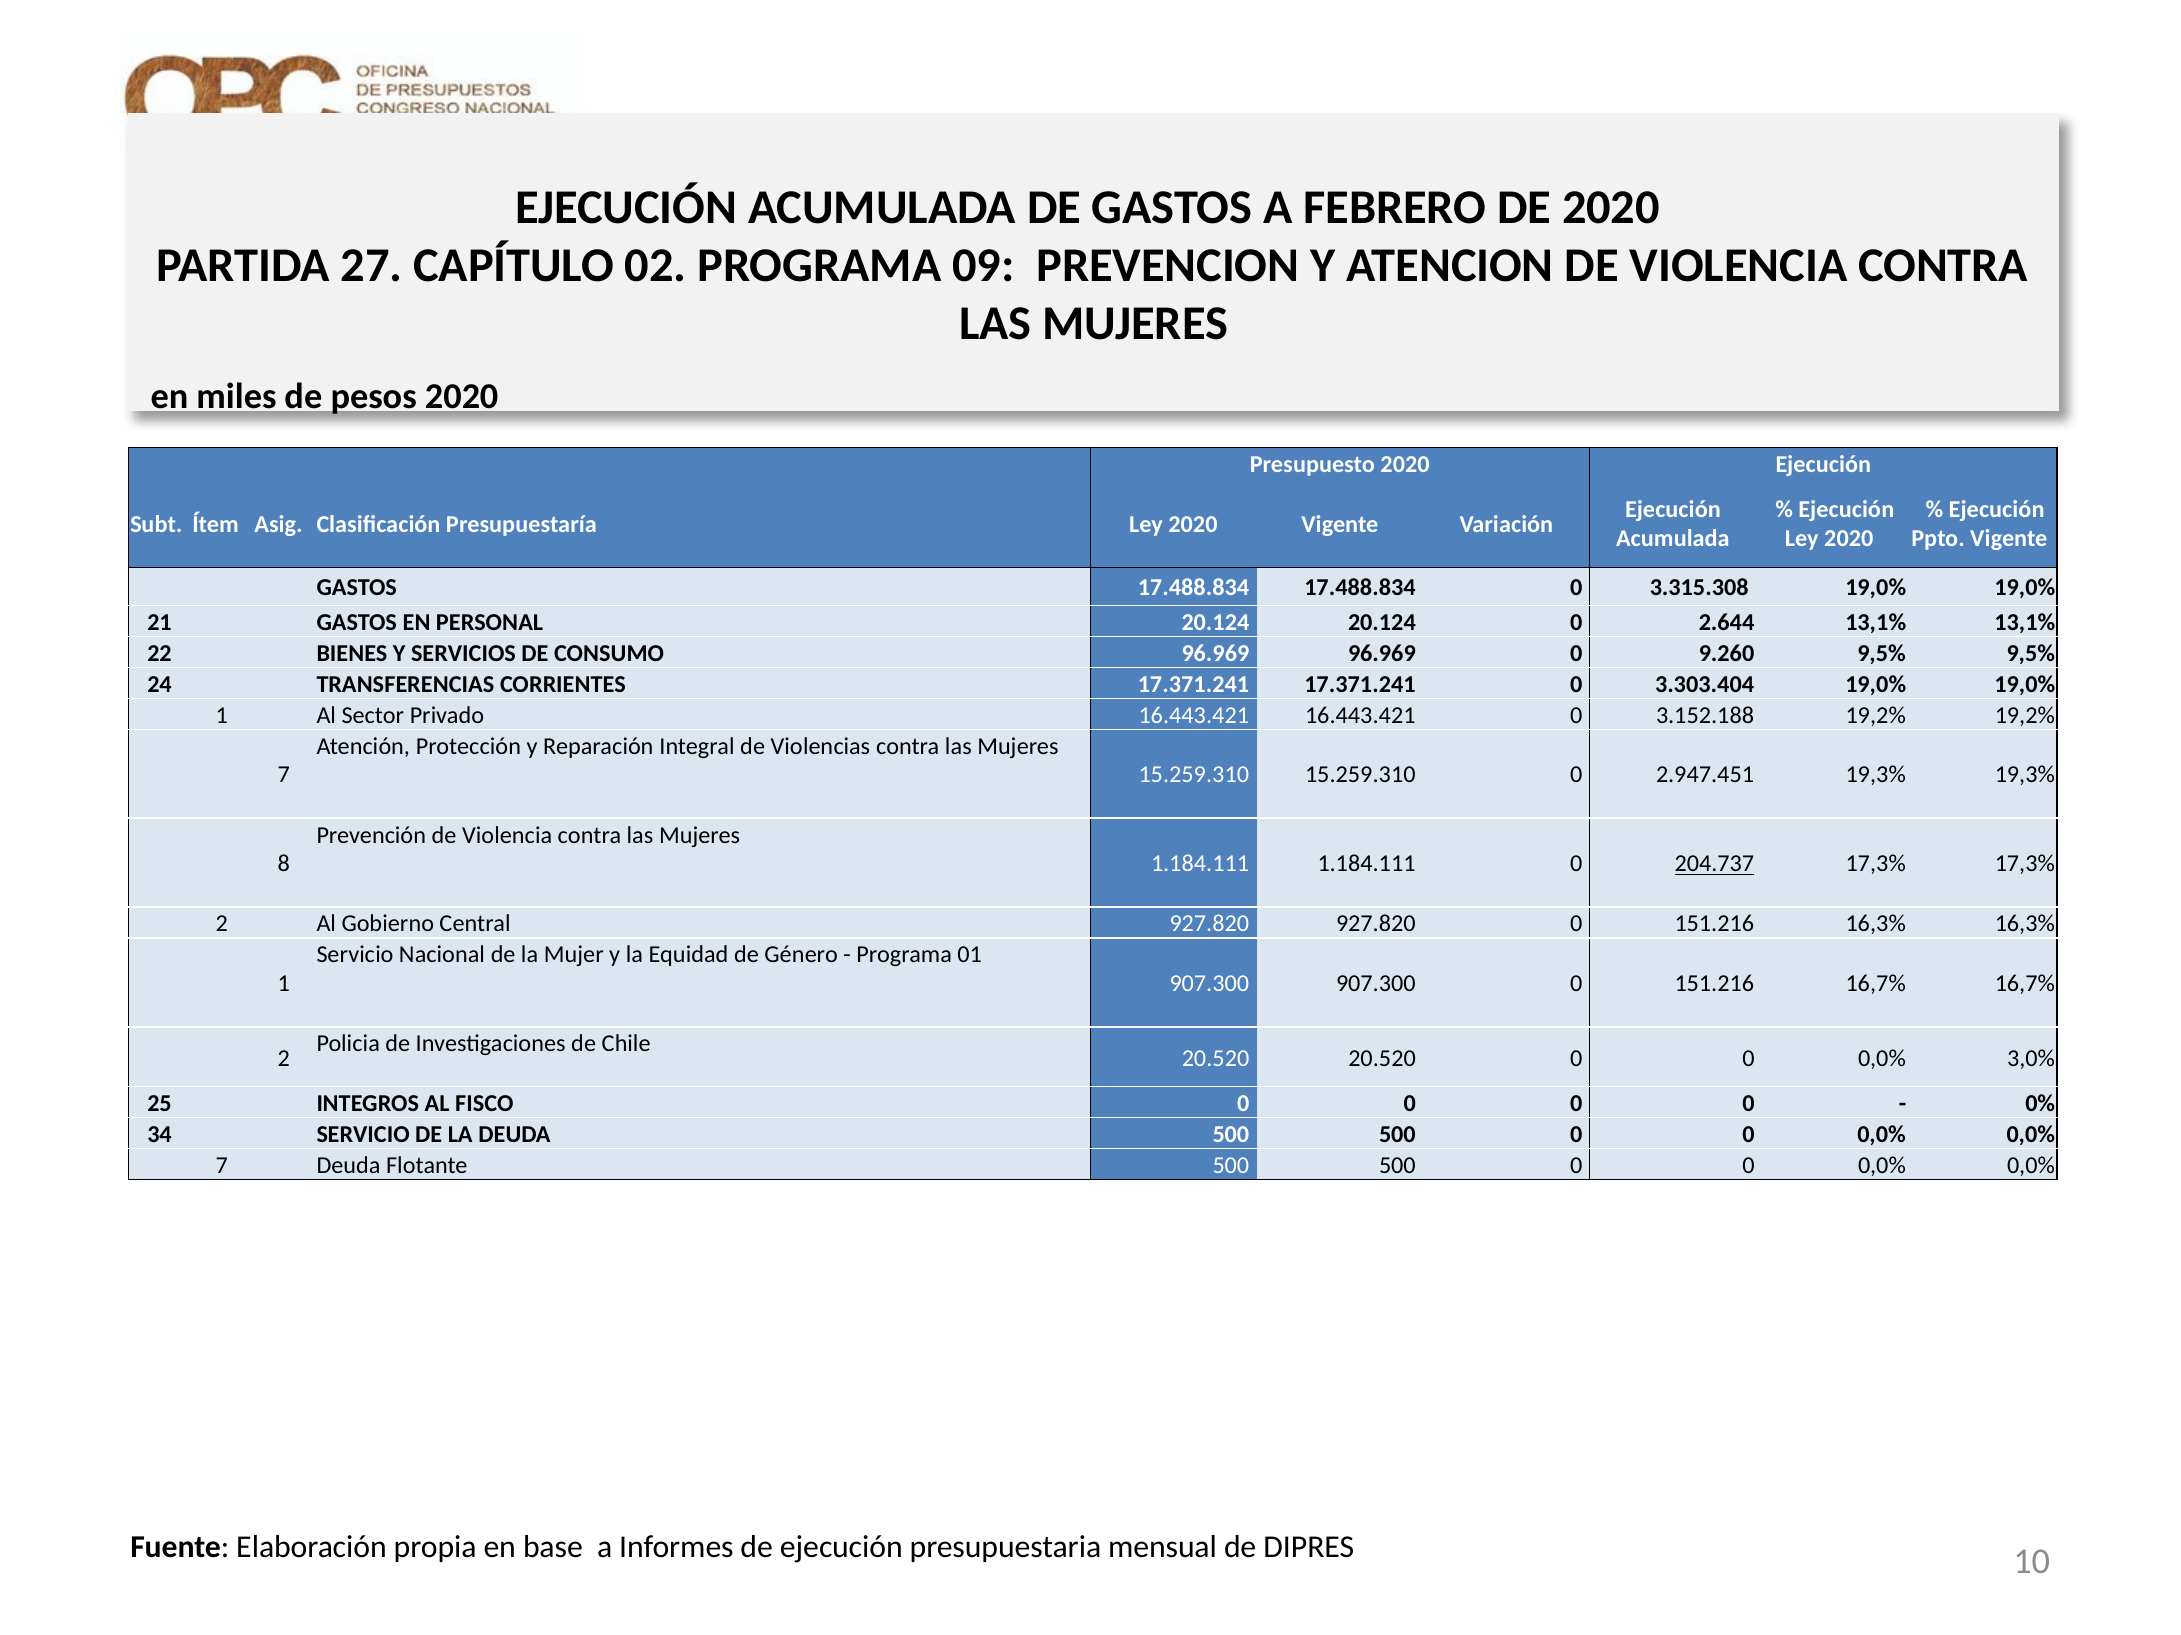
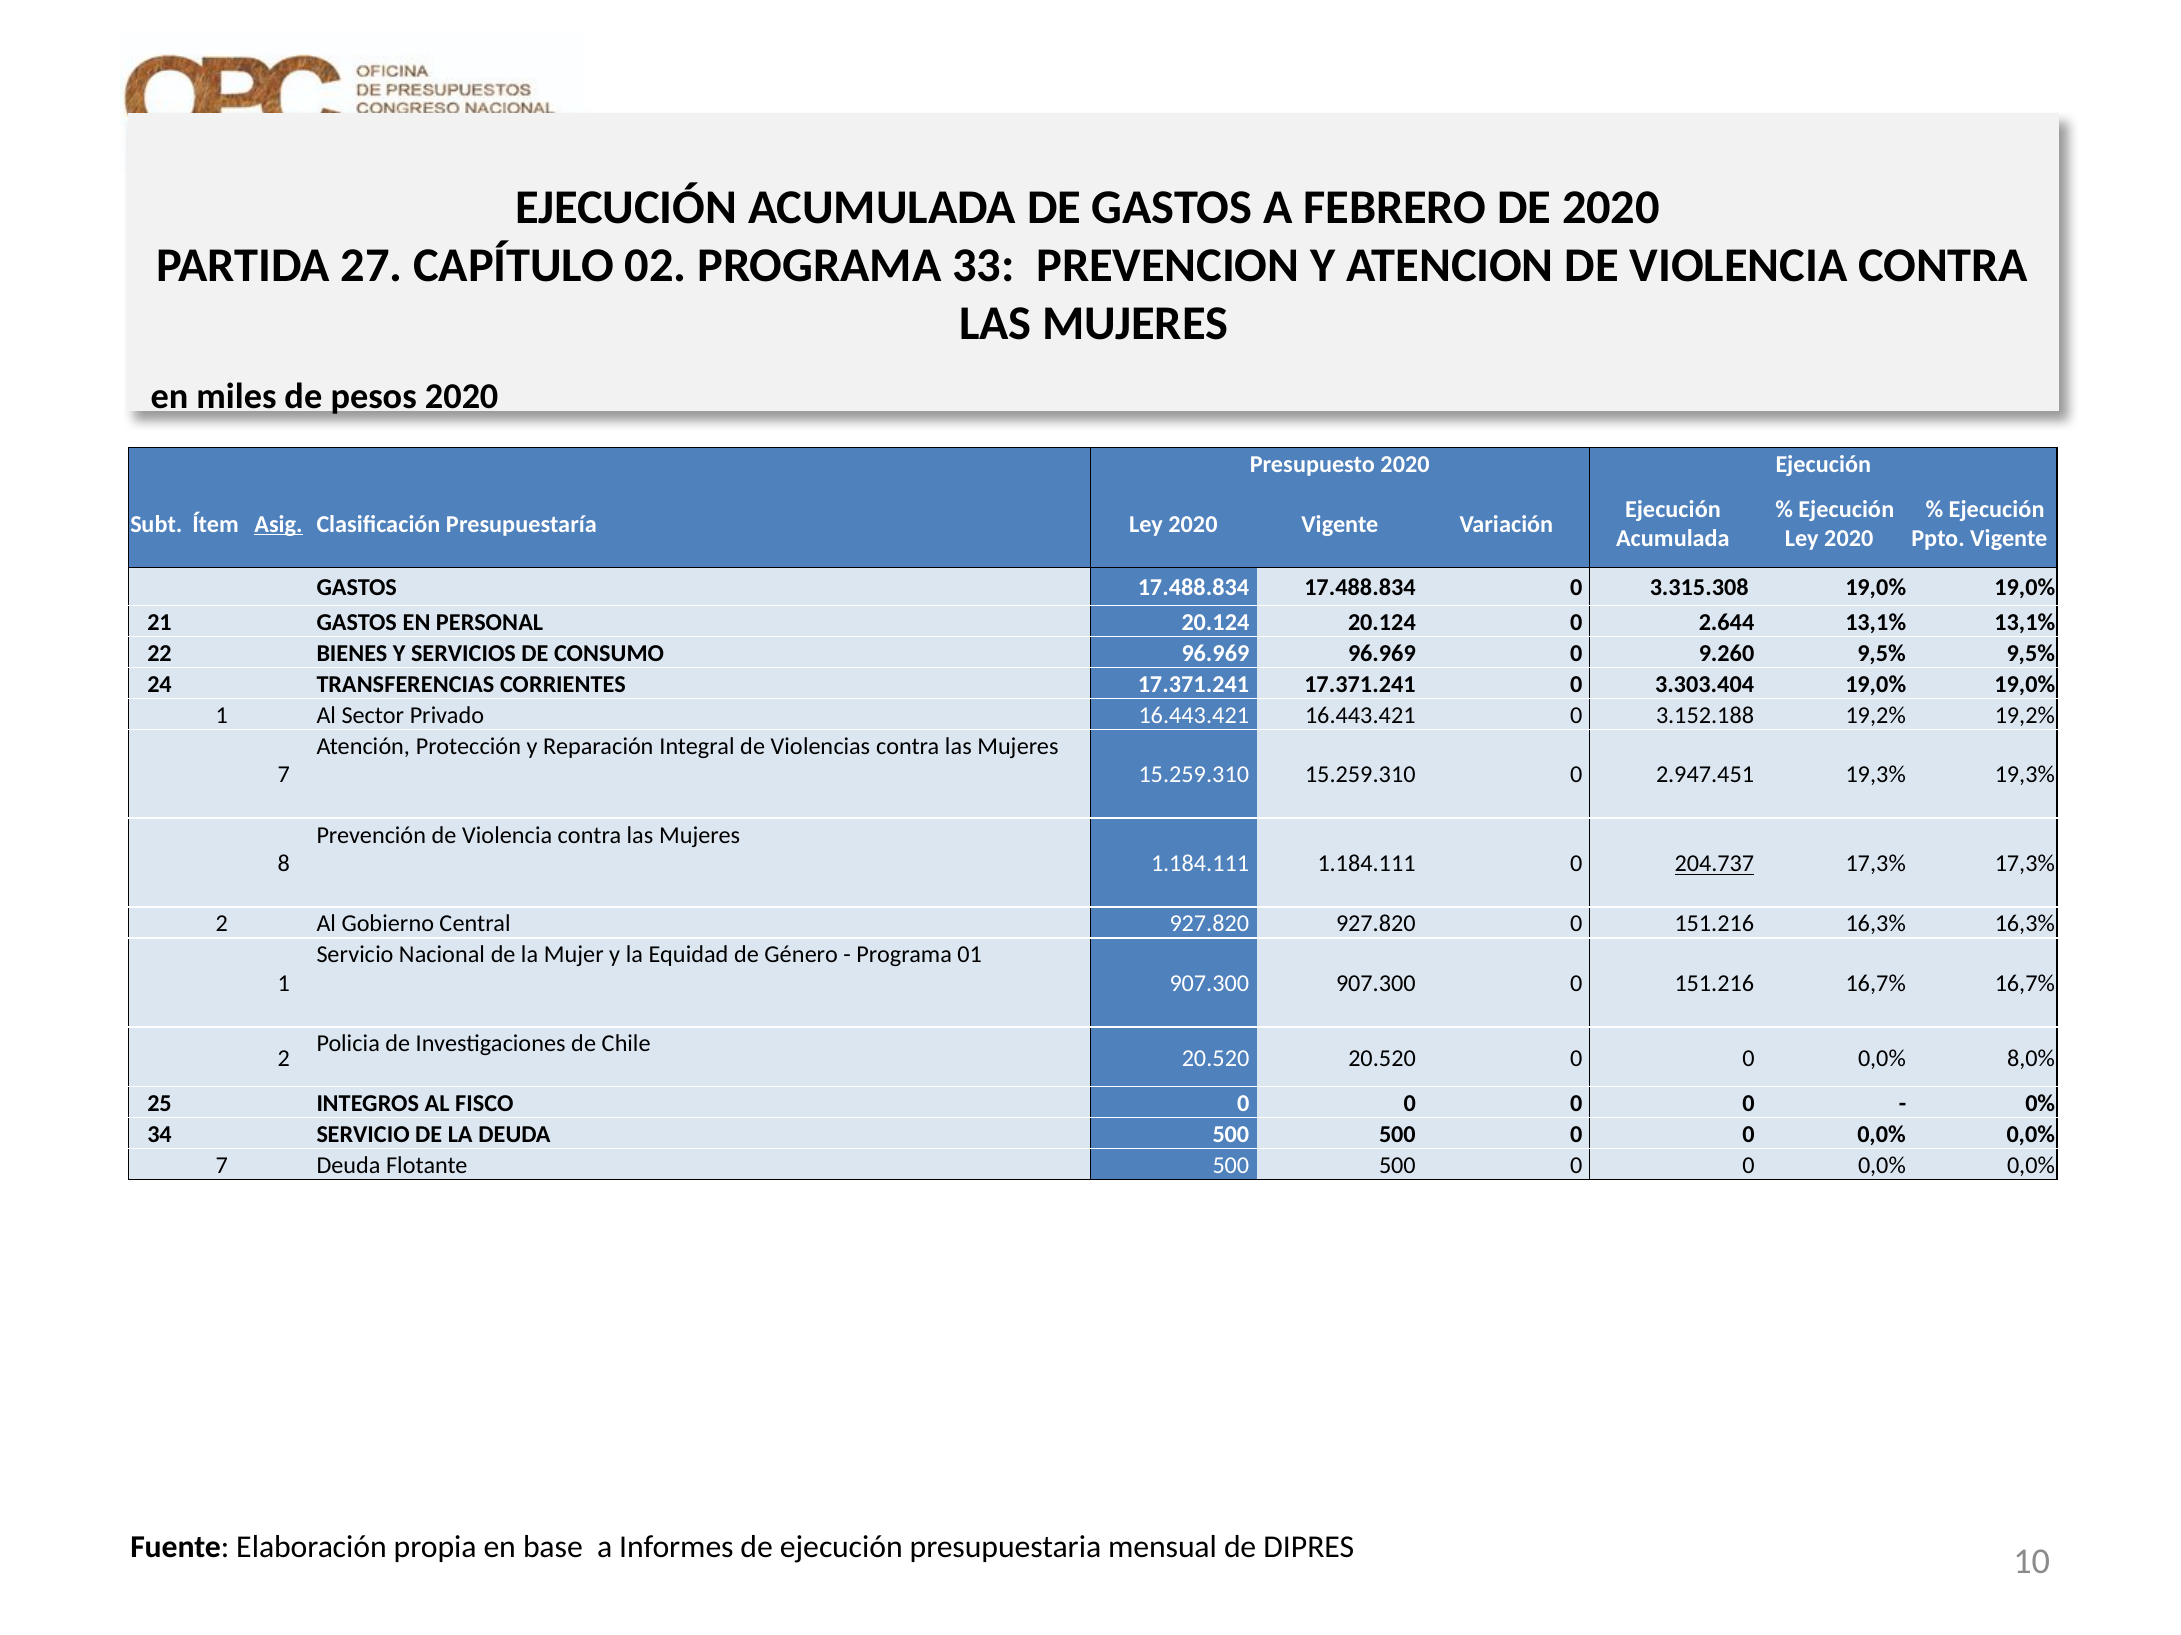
09: 09 -> 33
Asig underline: none -> present
3,0%: 3,0% -> 8,0%
